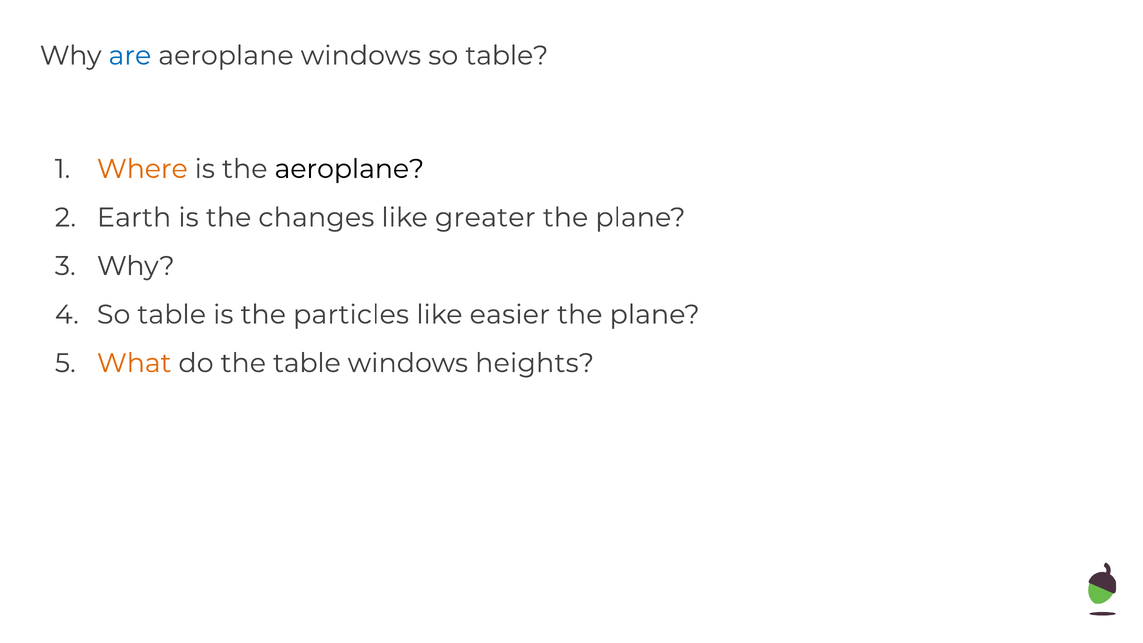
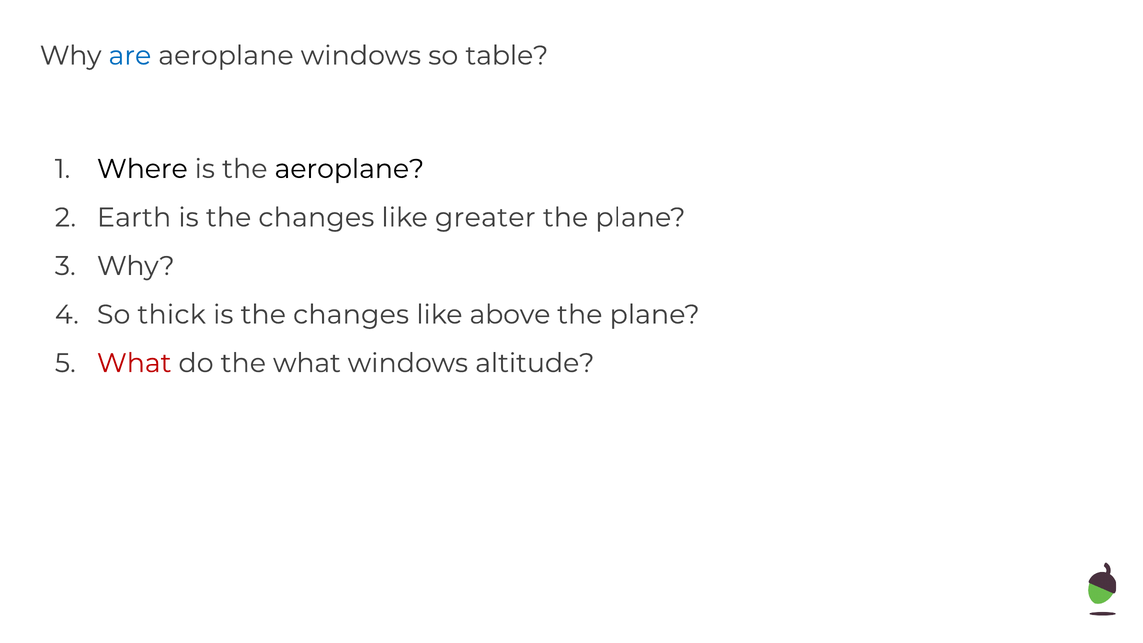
Where colour: orange -> black
table at (172, 315): table -> thick
particles at (351, 315): particles -> changes
easier: easier -> above
What at (134, 363) colour: orange -> red
the table: table -> what
heights: heights -> altitude
